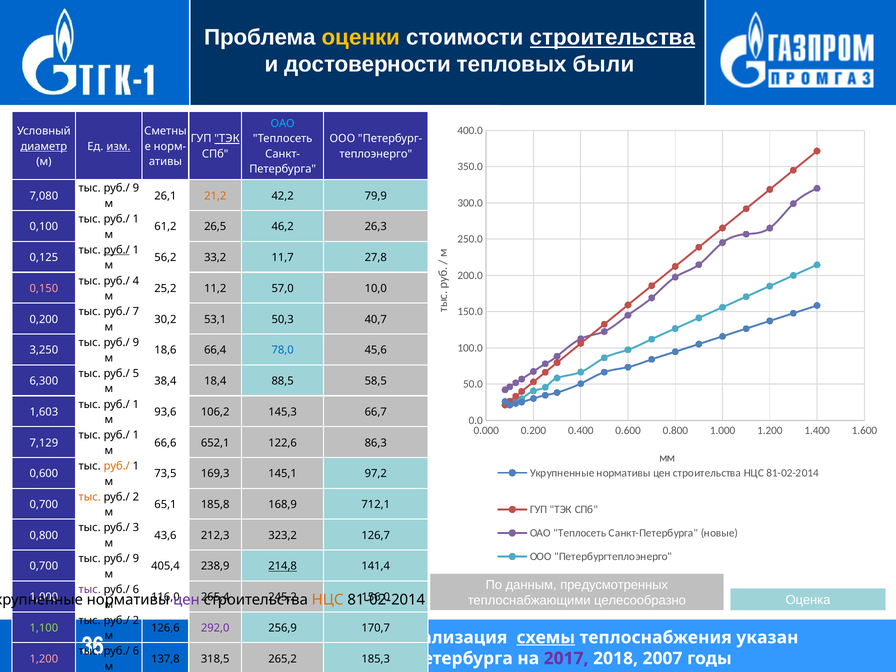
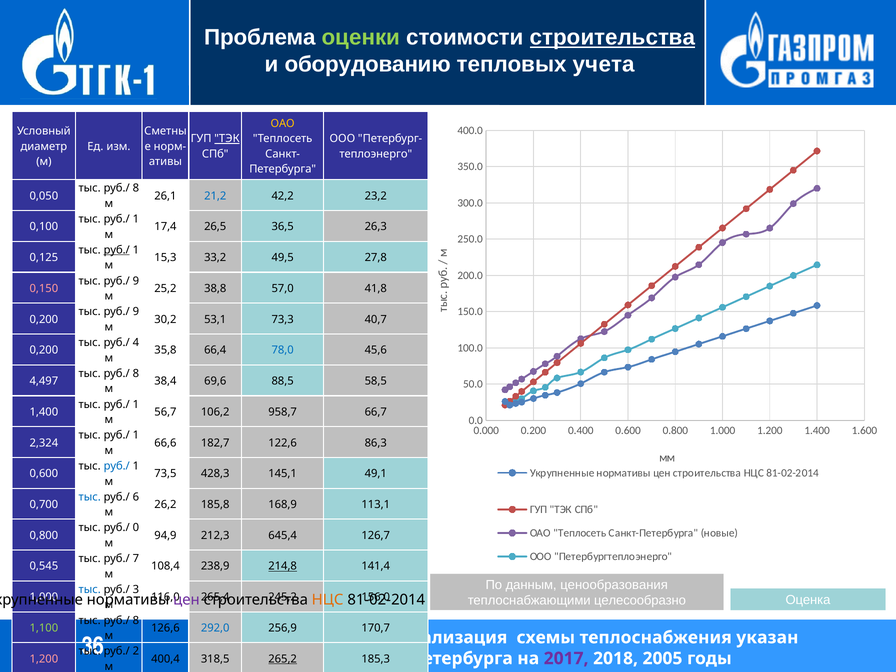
оценки colour: yellow -> light green
достоверности: достоверности -> оборудованию
были: были -> учета
ОАО at (283, 123) colour: light blue -> yellow
диаметр underline: present -> none
изм underline: present -> none
9 at (136, 188): 9 -> 8
7,080: 7,080 -> 0,050
21,2 colour: orange -> blue
79,9: 79,9 -> 23,2
61,2: 61,2 -> 17,4
46,2: 46,2 -> 36,5
56,2: 56,2 -> 15,3
11,7: 11,7 -> 49,5
4 at (136, 281): 4 -> 9
11,2: 11,2 -> 38,8
10,0: 10,0 -> 41,8
7 at (136, 312): 7 -> 9
50,3: 50,3 -> 73,3
9 at (136, 343): 9 -> 4
3,250 at (44, 350): 3,250 -> 0,200
18,6: 18,6 -> 35,8
5 at (136, 373): 5 -> 8
6,300: 6,300 -> 4,497
18,4: 18,4 -> 69,6
1,603 at (44, 412): 1,603 -> 1,400
93,6: 93,6 -> 56,7
145,3: 145,3 -> 958,7
7,129: 7,129 -> 2,324
652,1: 652,1 -> 182,7
руб./ at (117, 466) colour: orange -> blue
169,3: 169,3 -> 428,3
97,2: 97,2 -> 49,1
тыс at (90, 497) colour: orange -> blue
2 at (136, 497): 2 -> 6
65,1: 65,1 -> 26,2
712,1: 712,1 -> 113,1
3: 3 -> 0
43,6: 43,6 -> 94,9
323,2: 323,2 -> 645,4
9 at (136, 559): 9 -> 7
0,700 at (44, 566): 0,700 -> 0,545
405,4: 405,4 -> 108,4
предусмотренных: предусмотренных -> ценообразования
тыс at (90, 590) colour: purple -> blue
6 at (136, 590): 6 -> 3
2 at (136, 620): 2 -> 8
292,0 colour: purple -> blue
схемы underline: present -> none
6 at (136, 651): 6 -> 2
2007: 2007 -> 2005
137,8: 137,8 -> 400,4
265,2 underline: none -> present
